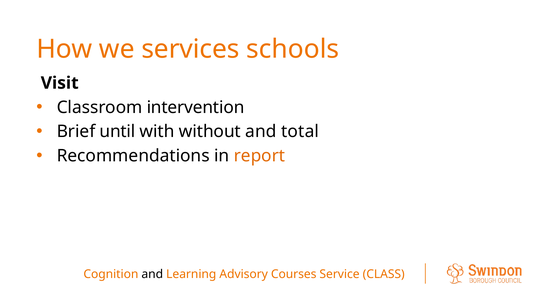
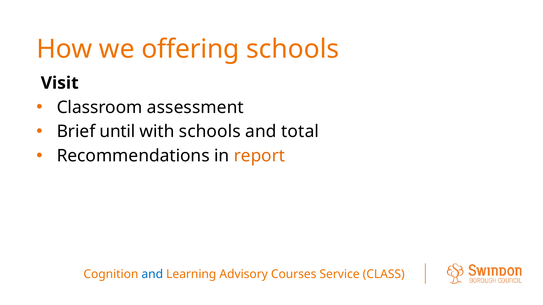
services: services -> offering
intervention: intervention -> assessment
with without: without -> schools
and at (152, 275) colour: black -> blue
